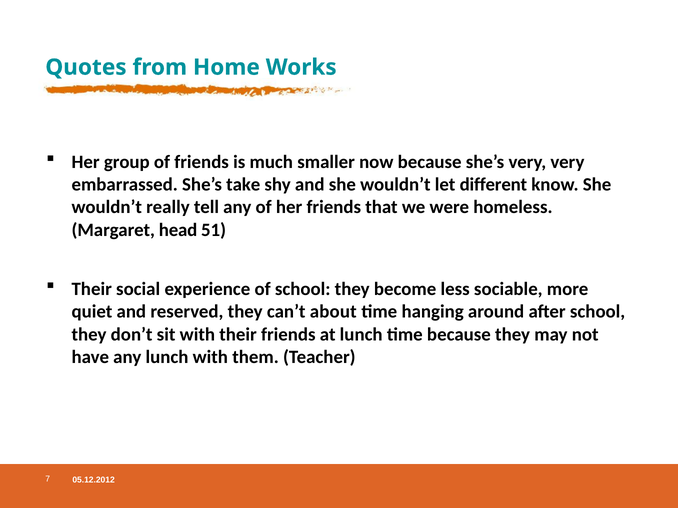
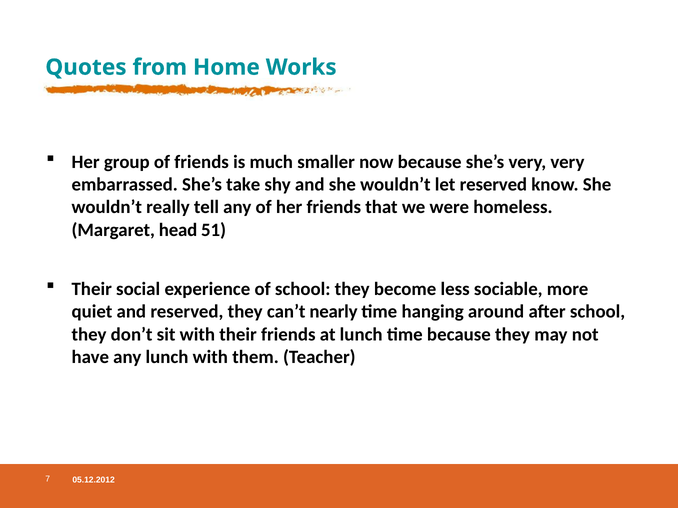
let different: different -> reserved
about: about -> nearly
